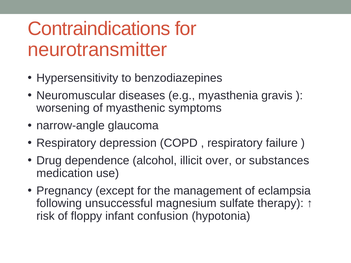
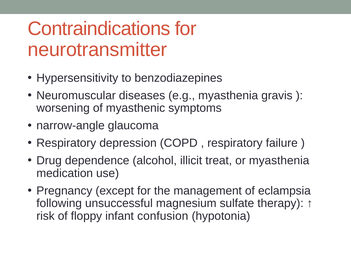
over: over -> treat
or substances: substances -> myasthenia
